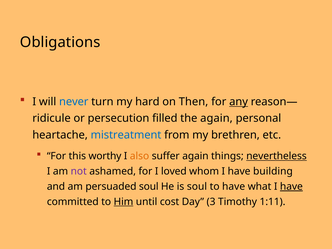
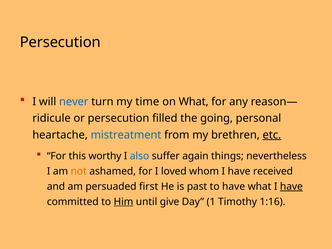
Obligations at (60, 42): Obligations -> Persecution
hard: hard -> time
on Then: Then -> What
any underline: present -> none
the again: again -> going
etc underline: none -> present
also colour: orange -> blue
nevertheless underline: present -> none
not colour: purple -> orange
building: building -> received
persuaded soul: soul -> first
is soul: soul -> past
cost: cost -> give
3: 3 -> 1
1:11: 1:11 -> 1:16
